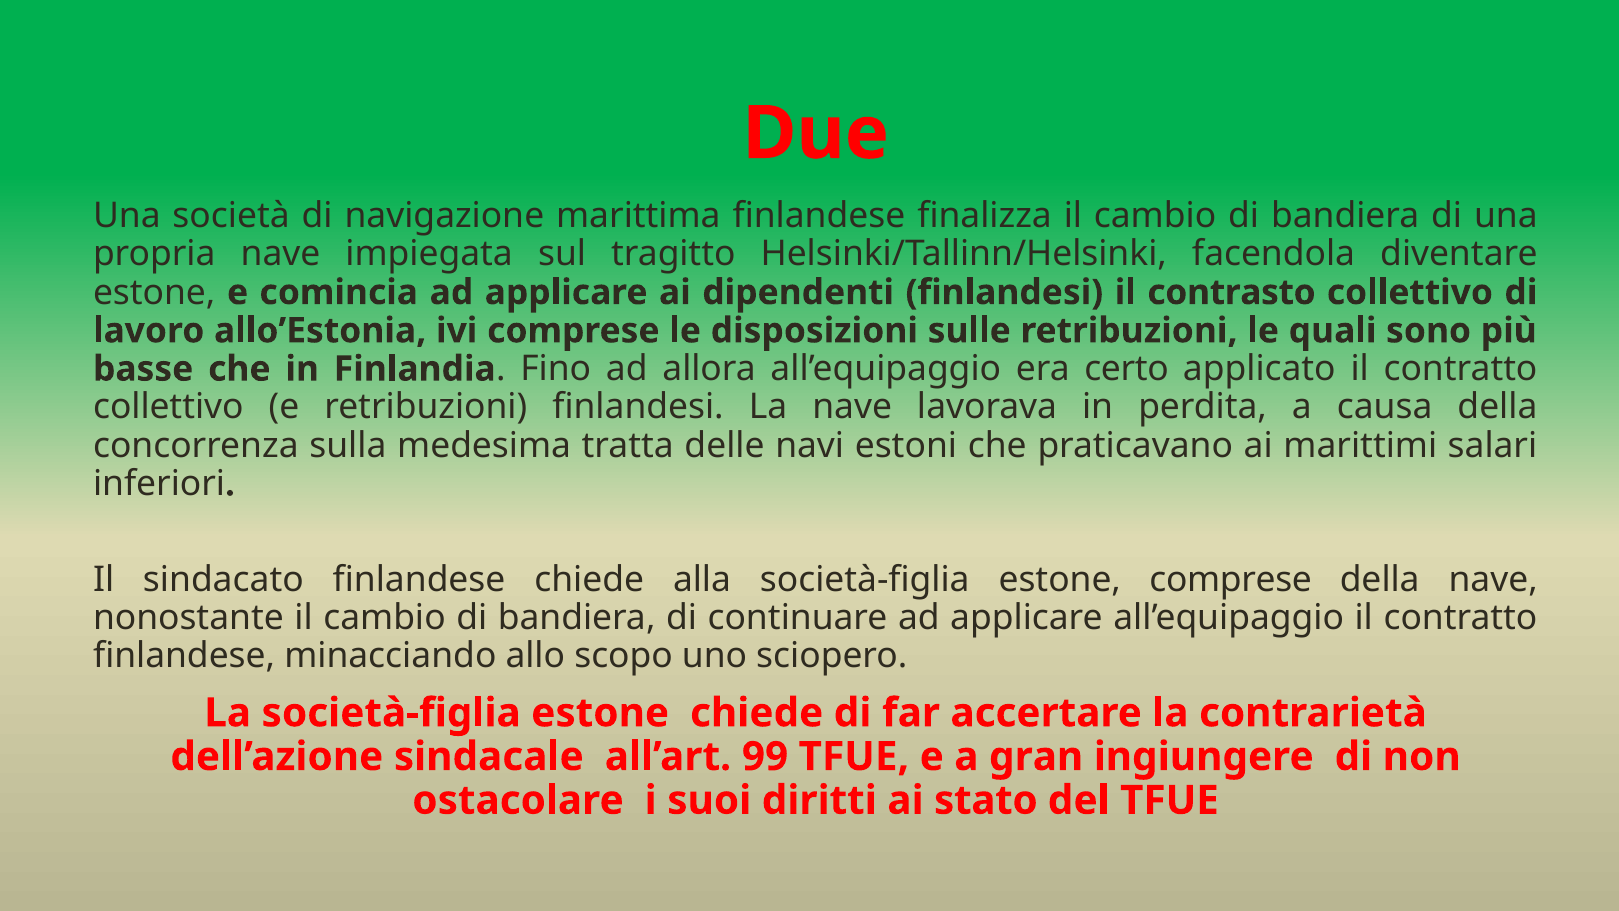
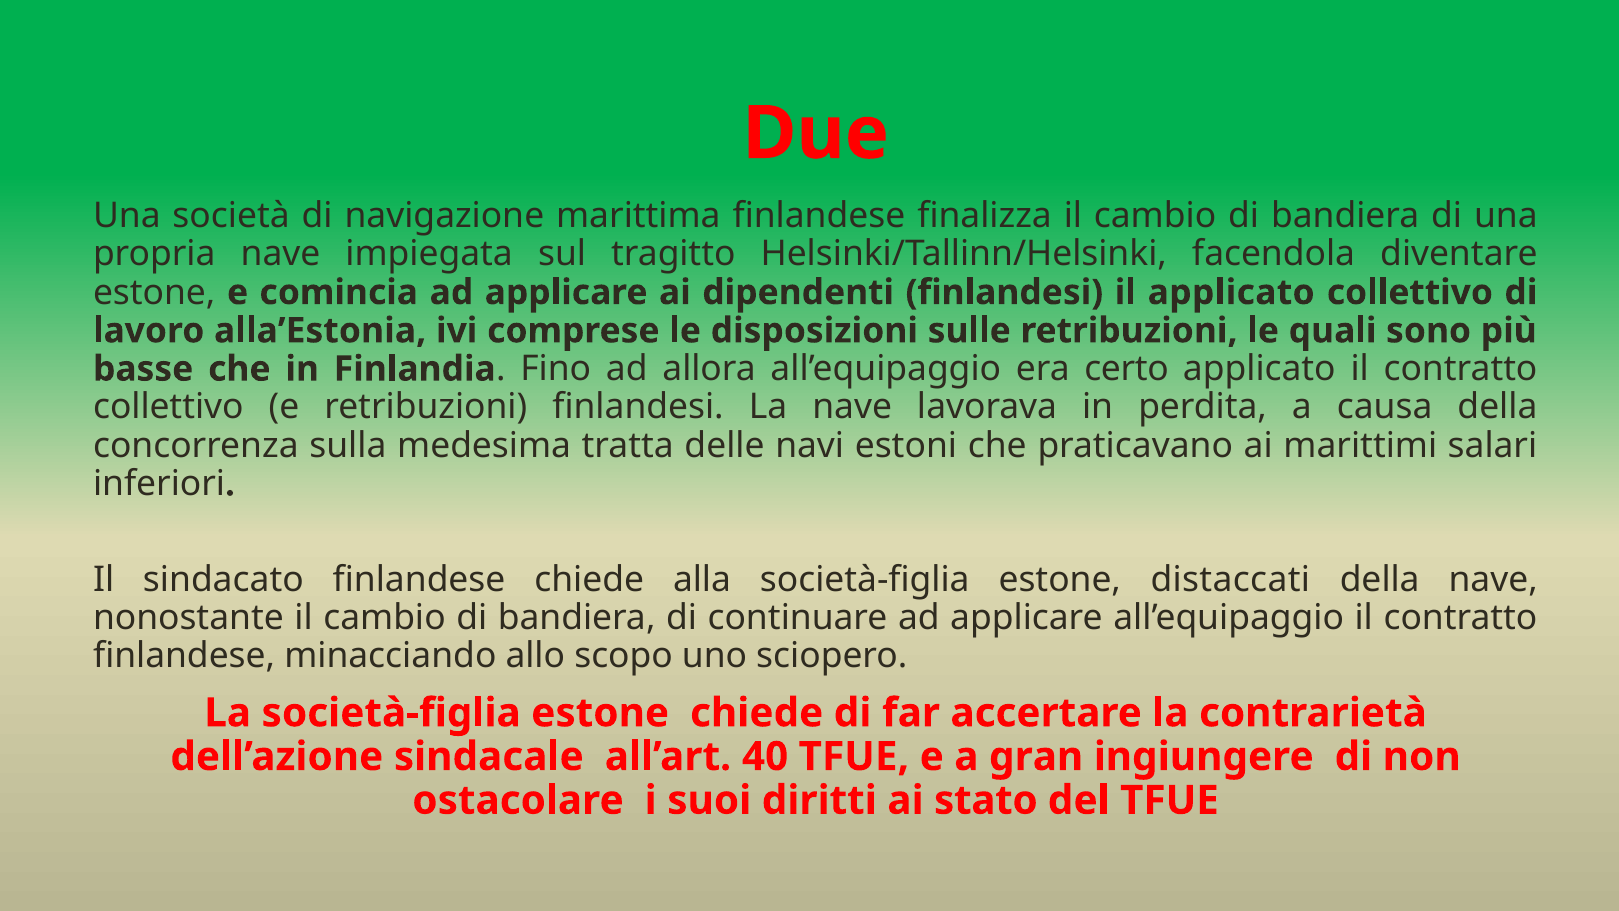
il contrasto: contrasto -> applicato
allo’Estonia: allo’Estonia -> alla’Estonia
estone comprese: comprese -> distaccati
99: 99 -> 40
